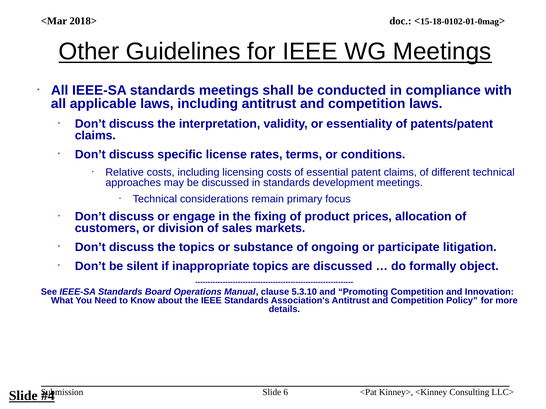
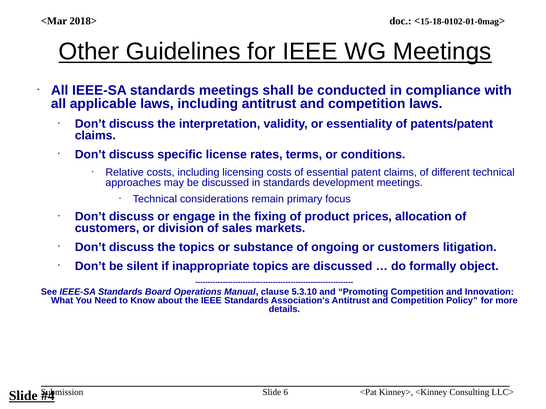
or participate: participate -> customers
